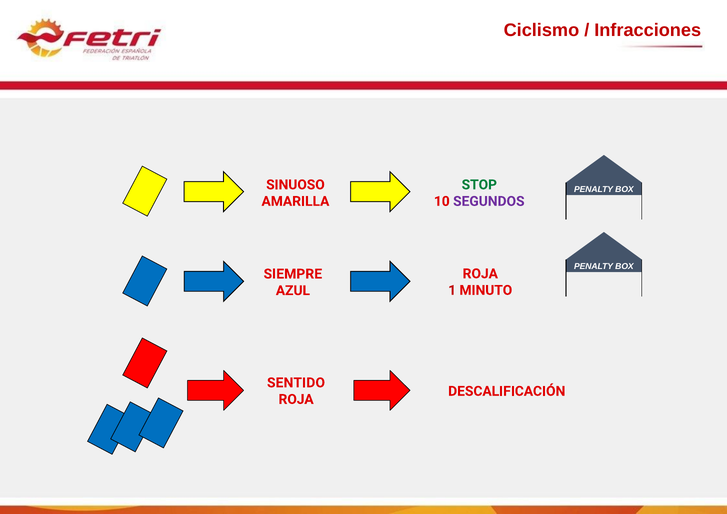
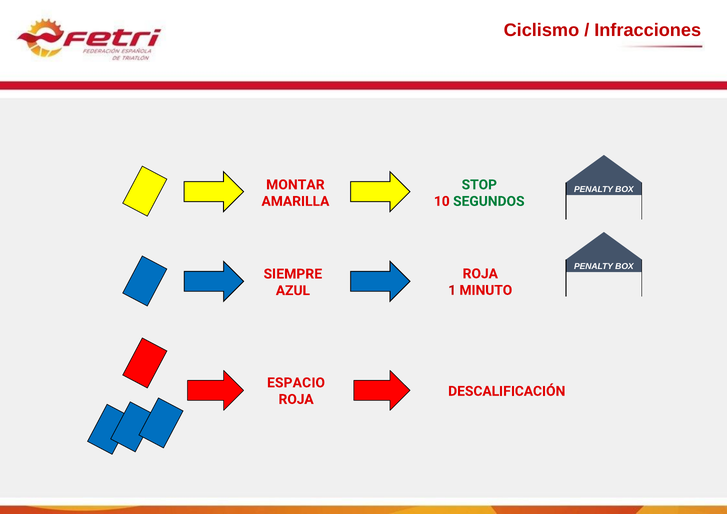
SINUOSO: SINUOSO -> MONTAR
SEGUNDOS colour: purple -> green
SENTIDO: SENTIDO -> ESPACIO
